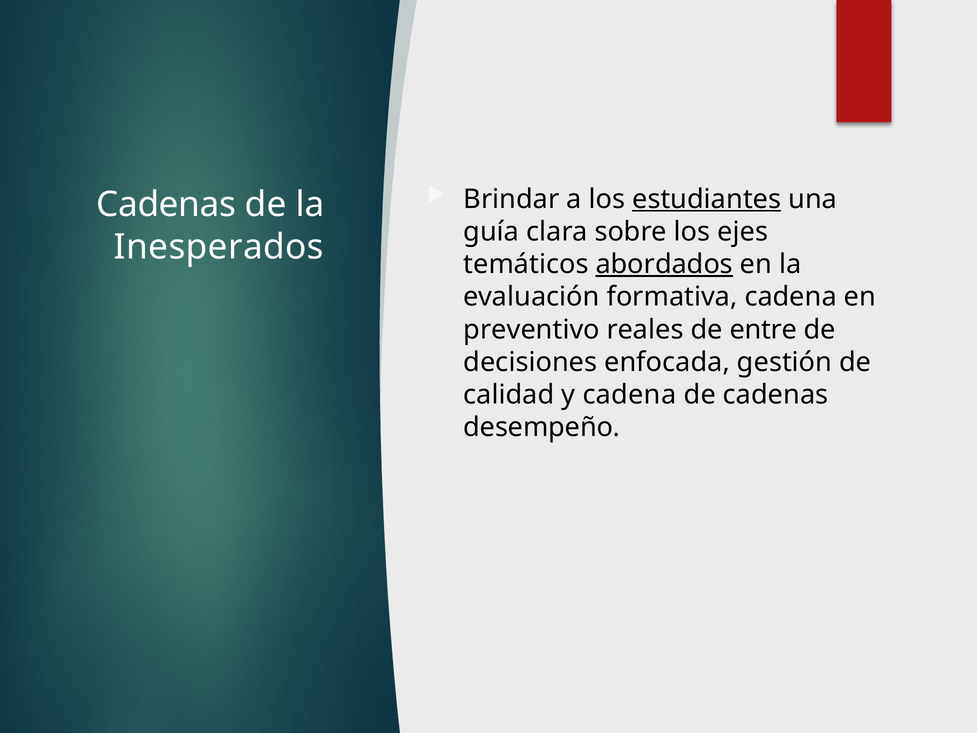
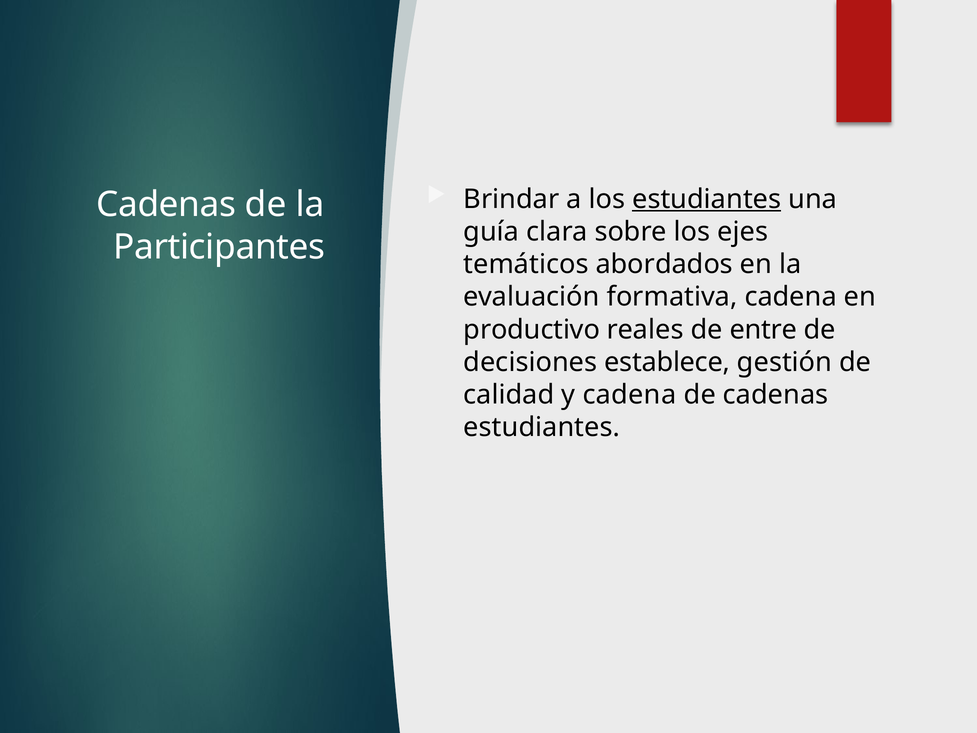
Inesperados: Inesperados -> Participantes
abordados underline: present -> none
preventivo: preventivo -> productivo
enfocada: enfocada -> establece
desempeño at (542, 427): desempeño -> estudiantes
